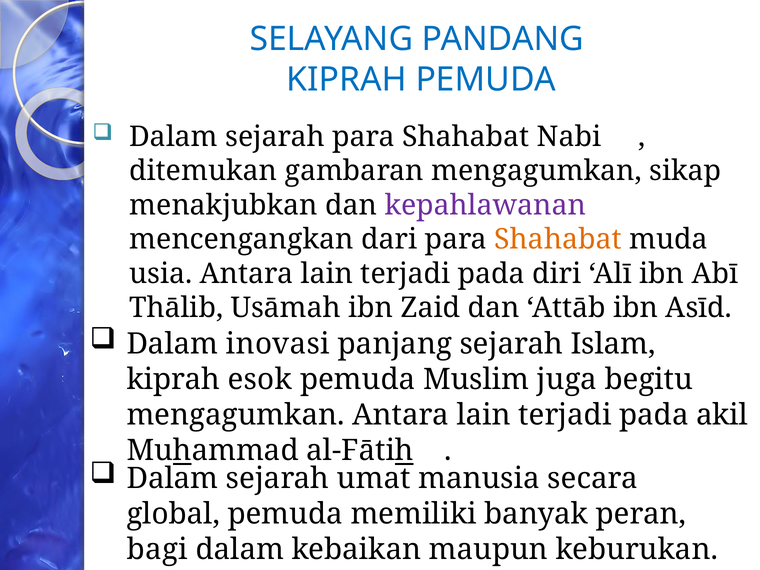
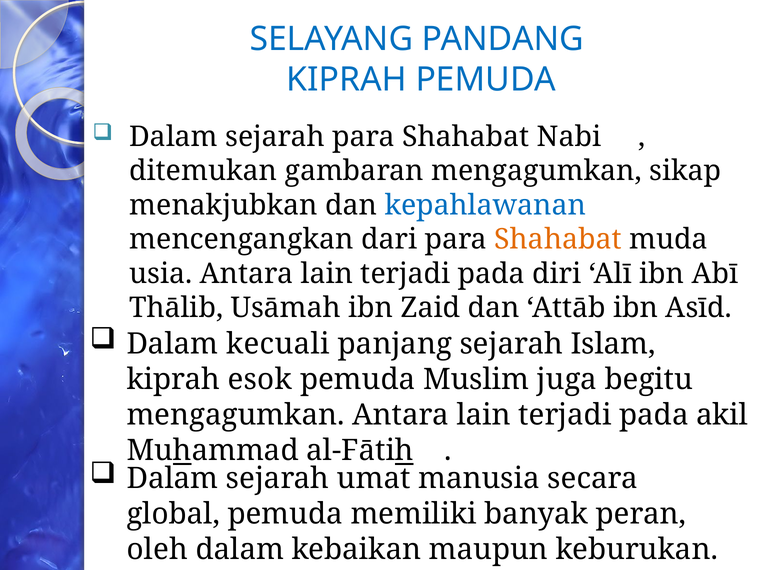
kepahlawanan colour: purple -> blue
inovasi: inovasi -> kecuali
bagi: bagi -> oleh
